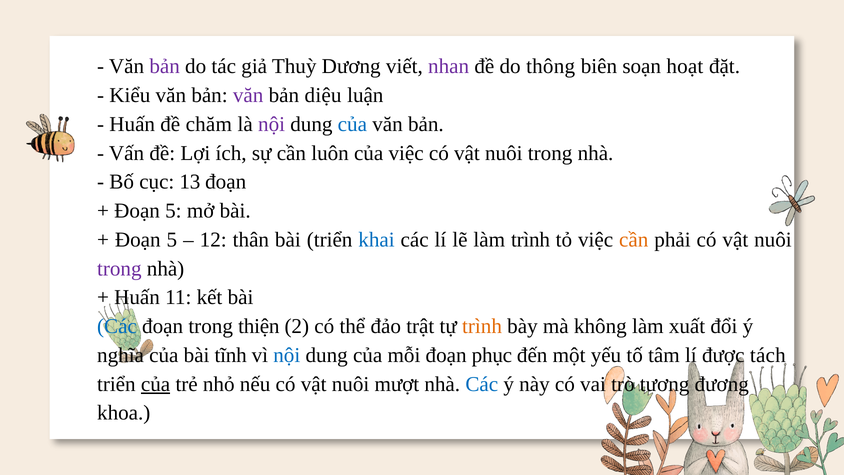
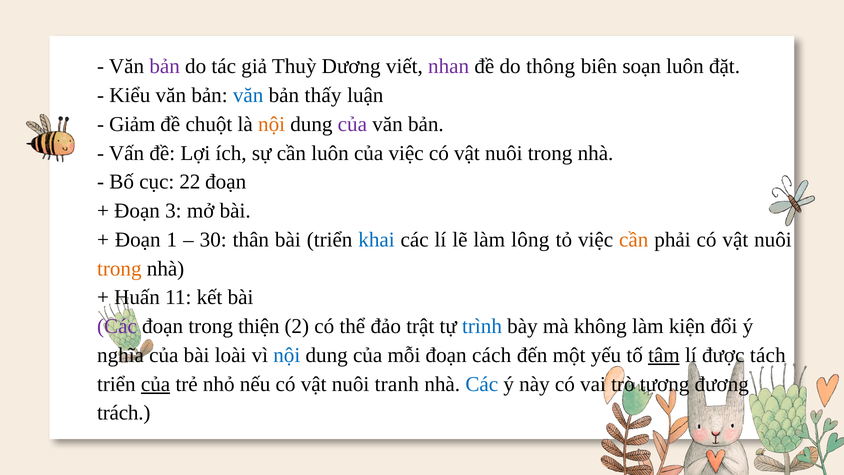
soạn hoạt: hoạt -> luôn
văn at (248, 95) colour: purple -> blue
diệu: diệu -> thấy
Huấn at (132, 124): Huấn -> Giảm
chăm: chăm -> chuột
nội at (272, 124) colour: purple -> orange
của at (352, 124) colour: blue -> purple
13: 13 -> 22
5 at (173, 211): 5 -> 3
5 at (172, 240): 5 -> 1
12: 12 -> 30
làm trình: trình -> lông
trong at (119, 268) colour: purple -> orange
Các at (117, 326) colour: blue -> purple
trình at (482, 326) colour: orange -> blue
xuất: xuất -> kiện
tĩnh: tĩnh -> loài
phục: phục -> cách
tâm underline: none -> present
mượt: mượt -> tranh
khoa: khoa -> trách
